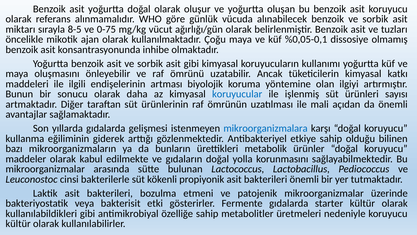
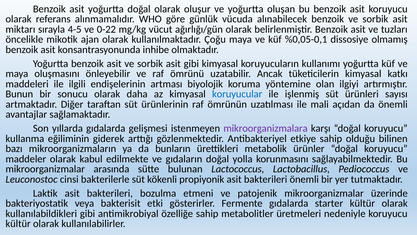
8-5: 8-5 -> 4-5
0-75: 0-75 -> 0-22
mikroorganizmalara colour: blue -> purple
